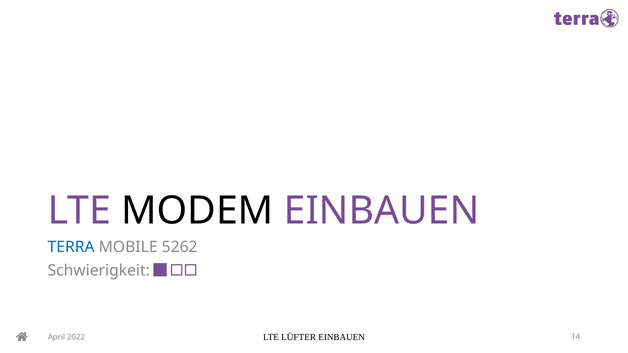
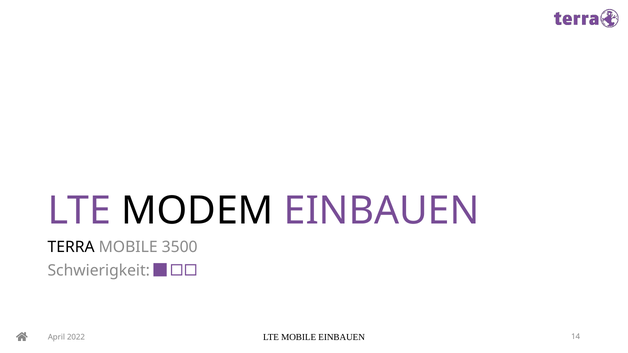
TERRA colour: blue -> black
5262: 5262 -> 3500
LTE LÜFTER: LÜFTER -> MOBILE
